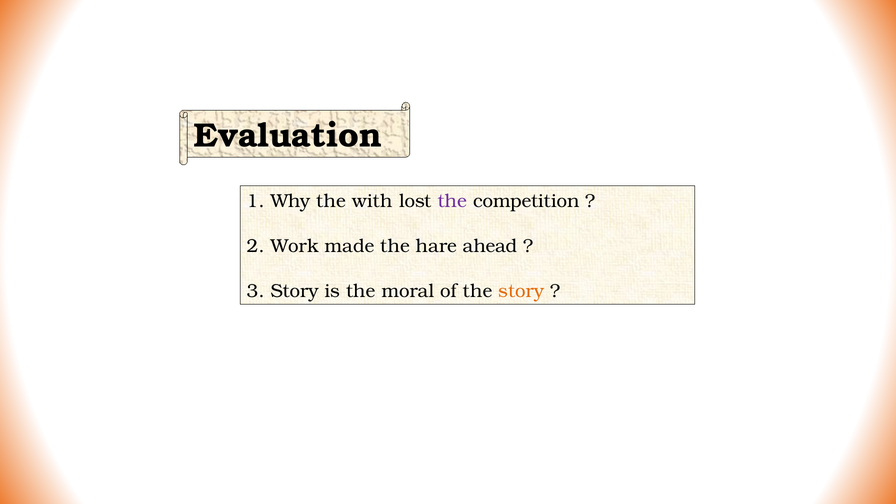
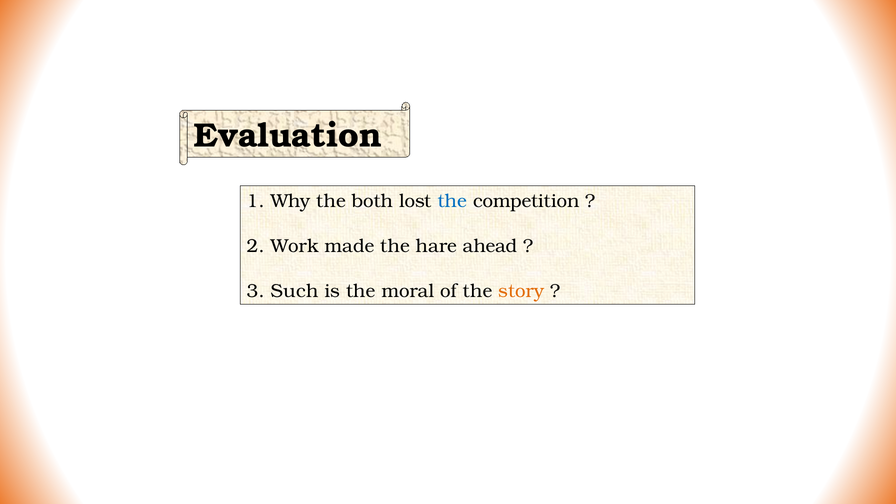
with: with -> both
the at (452, 201) colour: purple -> blue
3 Story: Story -> Such
